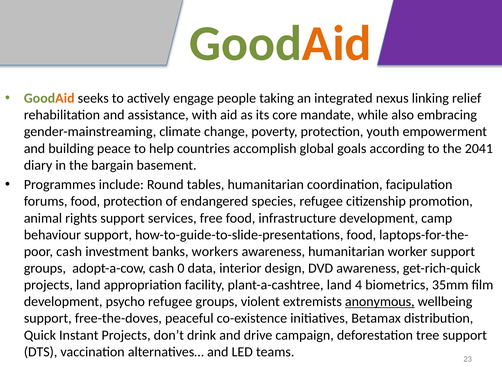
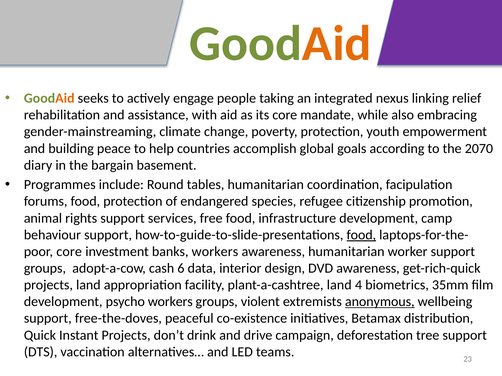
2041: 2041 -> 2070
food at (361, 235) underline: none -> present
cash at (69, 252): cash -> core
0: 0 -> 6
psycho refugee: refugee -> workers
